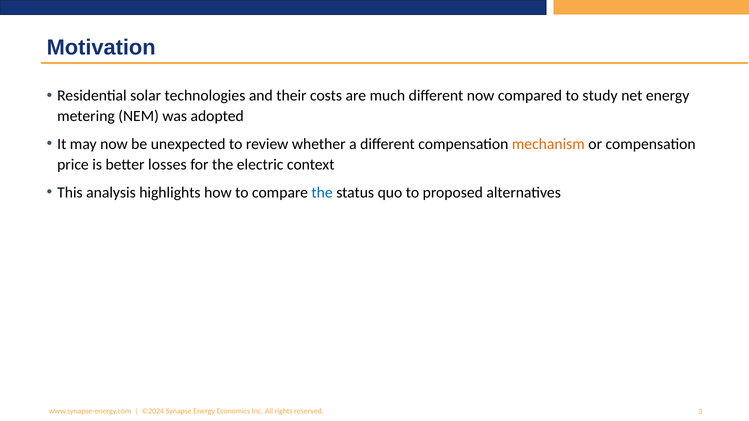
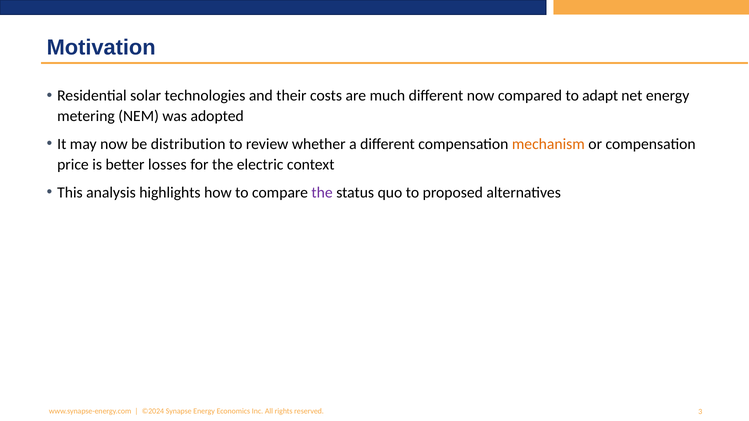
study: study -> adapt
unexpected: unexpected -> distribution
the at (322, 193) colour: blue -> purple
